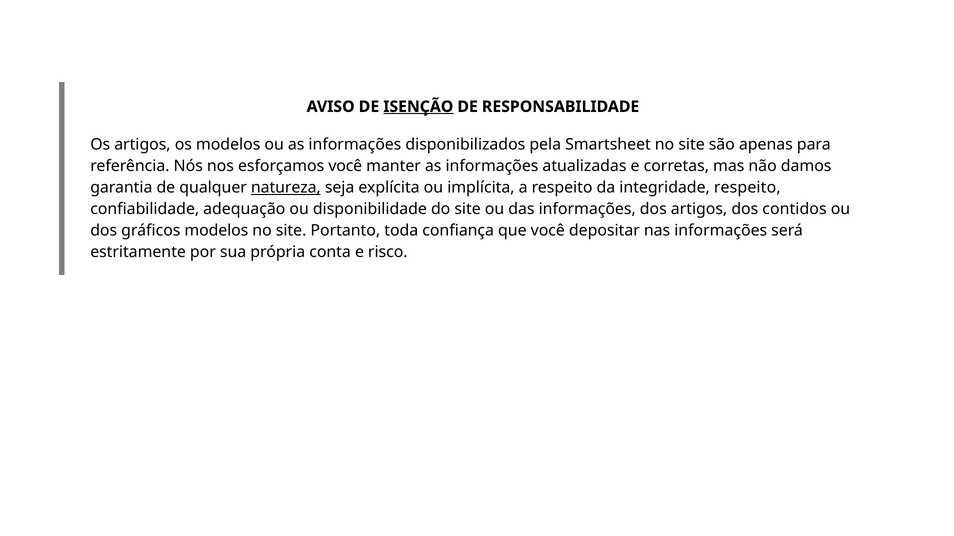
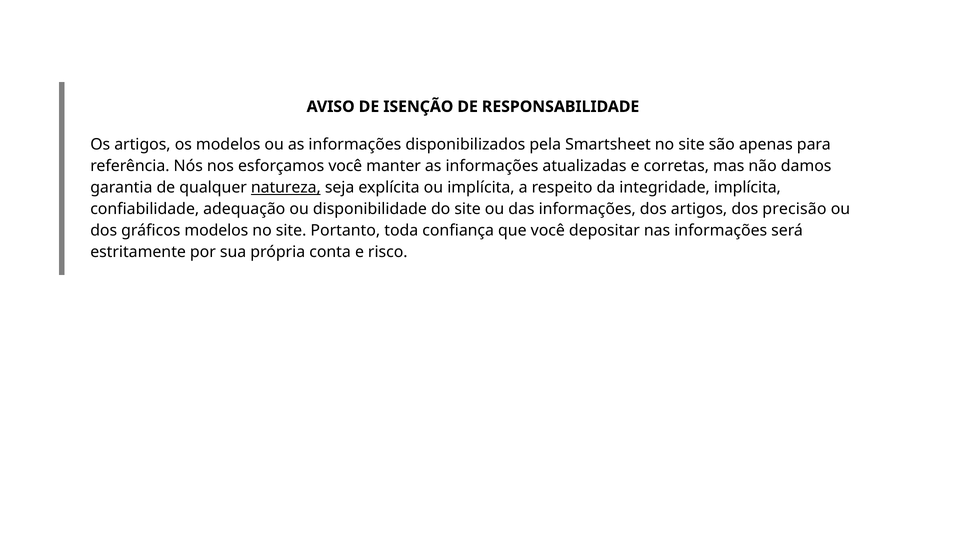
ISENÇÃO underline: present -> none
integridade respeito: respeito -> implícita
contidos: contidos -> precisão
